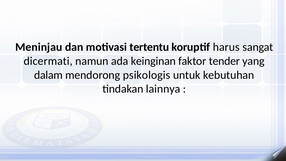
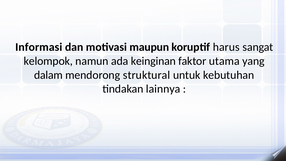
Meninjau: Meninjau -> Informasi
tertentu: tertentu -> maupun
dicermati: dicermati -> kelompok
tender: tender -> utama
psikologis: psikologis -> struktural
